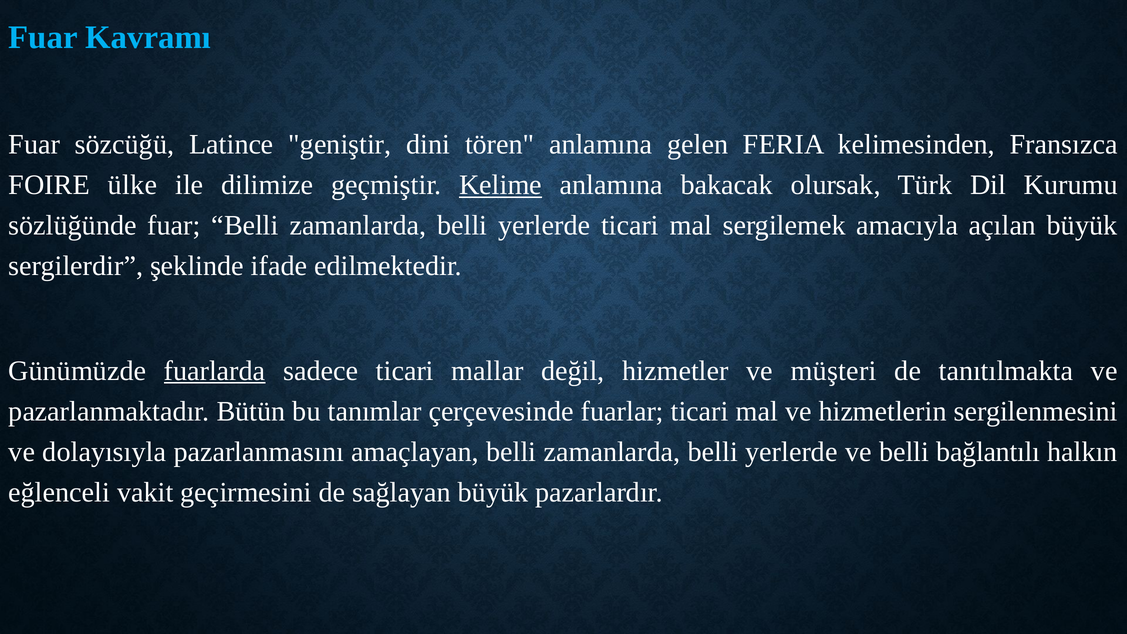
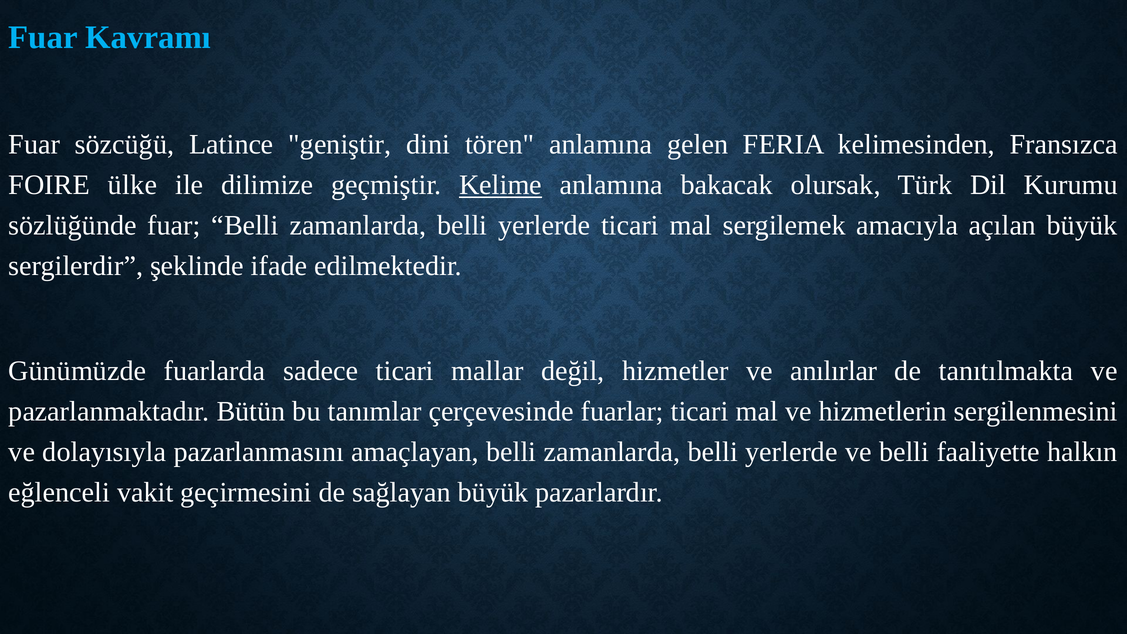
fuarlarda underline: present -> none
müşteri: müşteri -> anılırlar
bağlantılı: bağlantılı -> faaliyette
